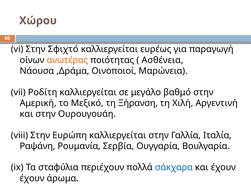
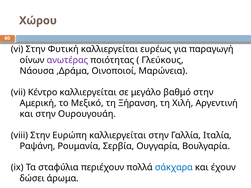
Σφιχτό: Σφιχτό -> Φυτική
ανωτέρας colour: orange -> purple
Ασθένεια: Ασθένεια -> Γλεύκους
Ροδίτη: Ροδίτη -> Κέντρο
έχουν at (32, 178): έχουν -> δώσει
